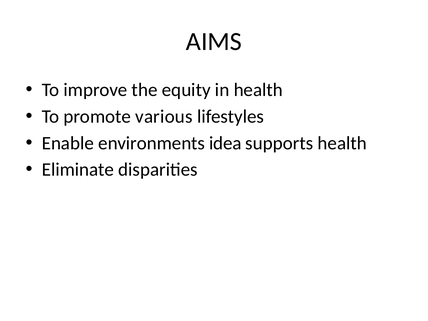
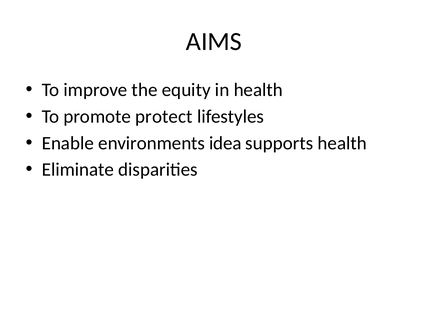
various: various -> protect
